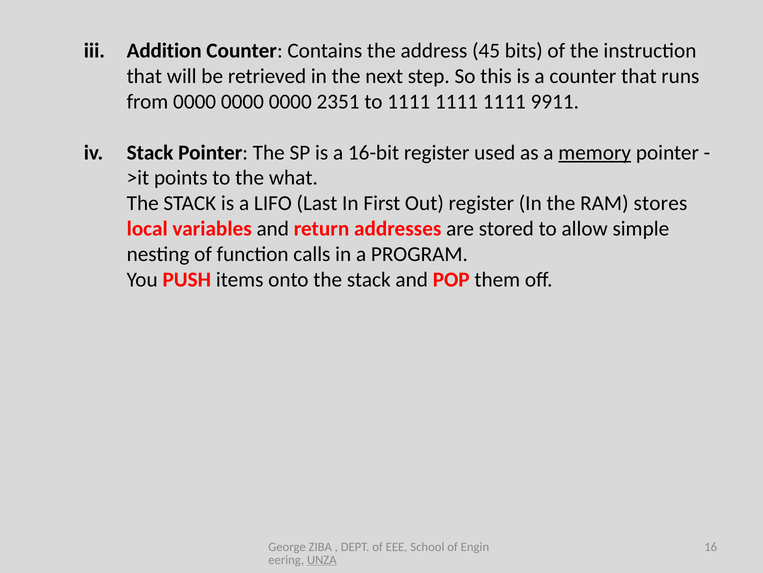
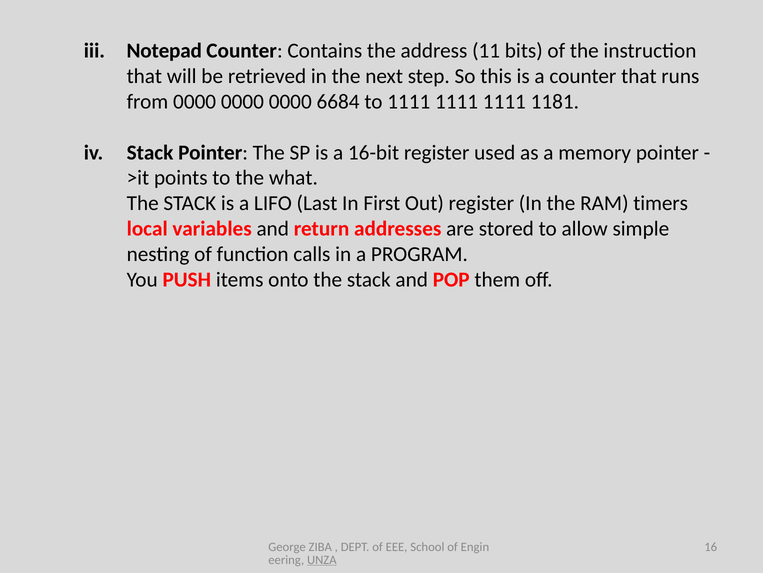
Addition: Addition -> Notepad
45: 45 -> 11
2351: 2351 -> 6684
9911: 9911 -> 1181
memory underline: present -> none
stores: stores -> timers
